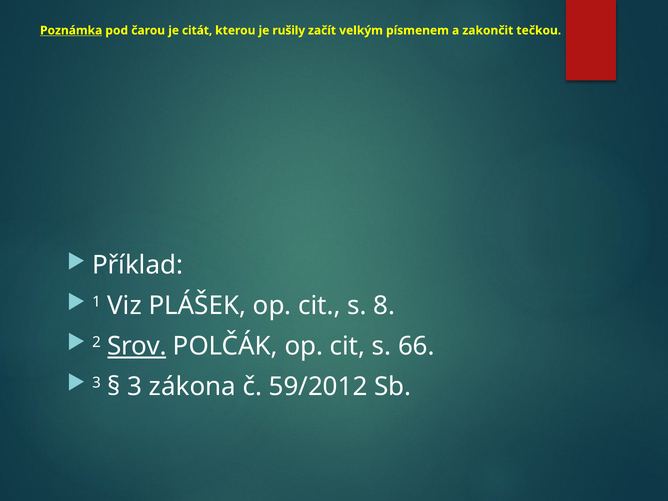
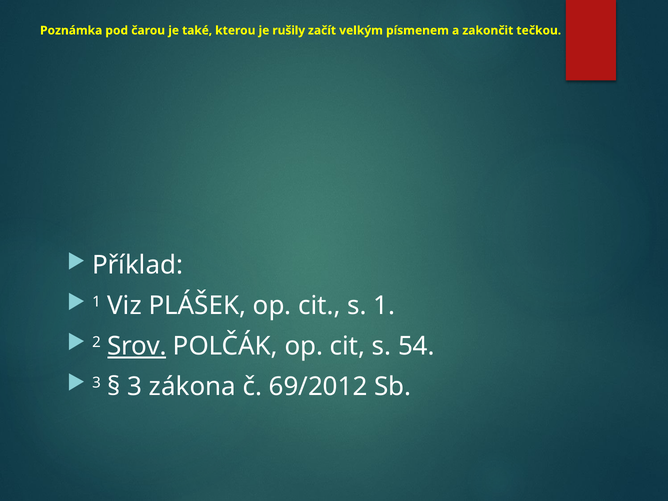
Poznámka underline: present -> none
citát: citát -> také
s 8: 8 -> 1
66: 66 -> 54
59/2012: 59/2012 -> 69/2012
